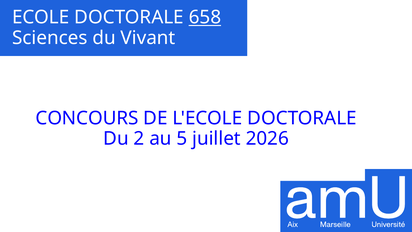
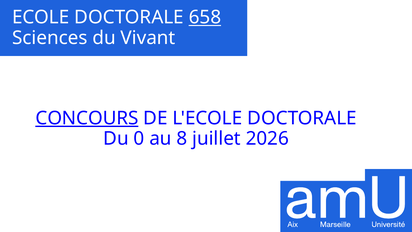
CONCOURS underline: none -> present
2: 2 -> 0
5: 5 -> 8
